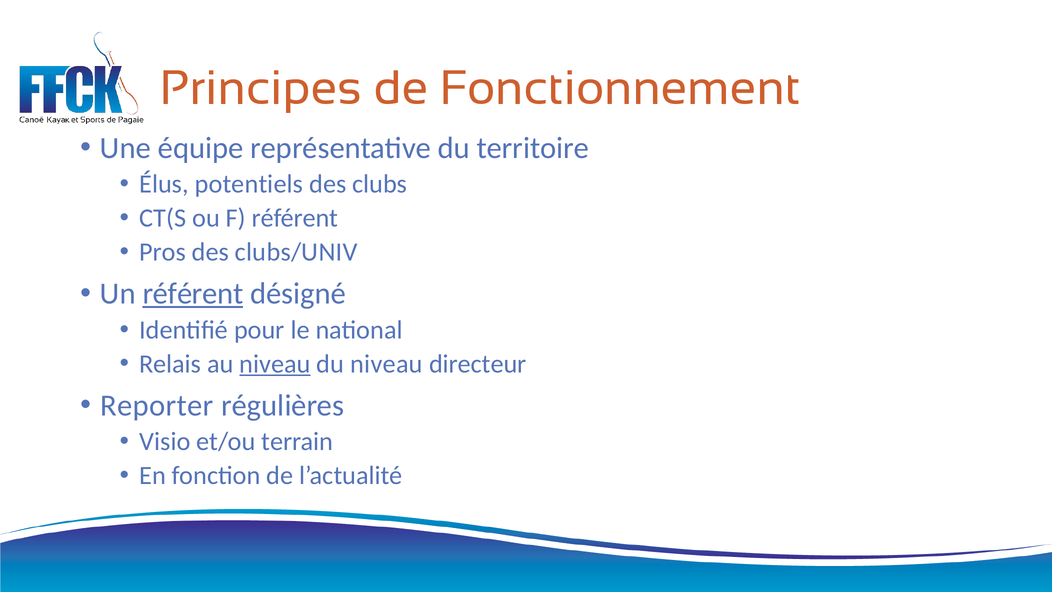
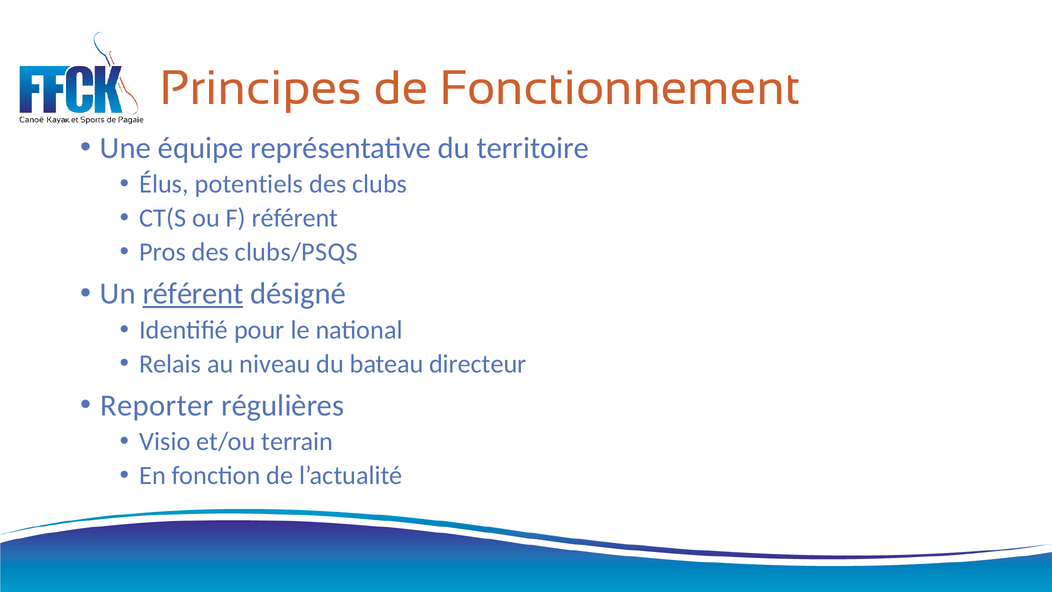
clubs/UNIV: clubs/UNIV -> clubs/PSQS
niveau at (275, 364) underline: present -> none
du niveau: niveau -> bateau
